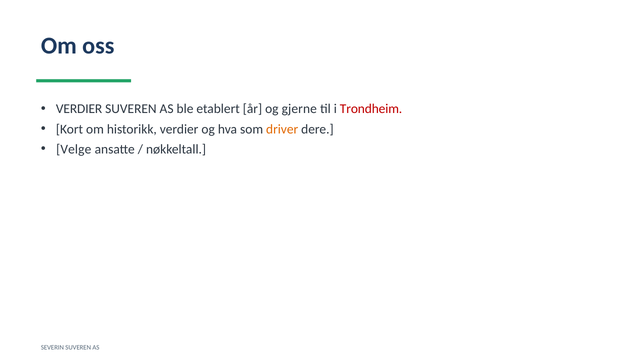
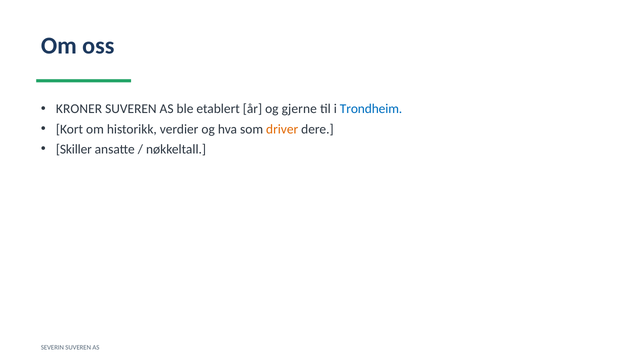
VERDIER at (79, 109): VERDIER -> KRONER
Trondheim colour: red -> blue
Velge: Velge -> Skiller
